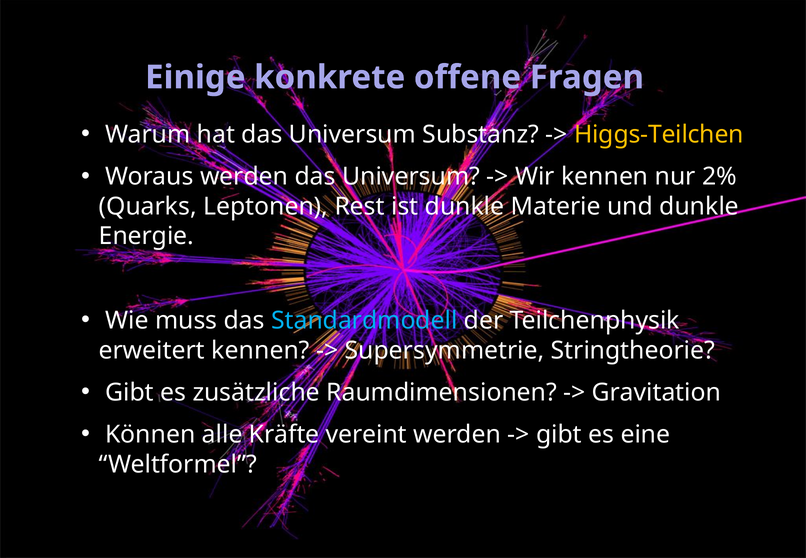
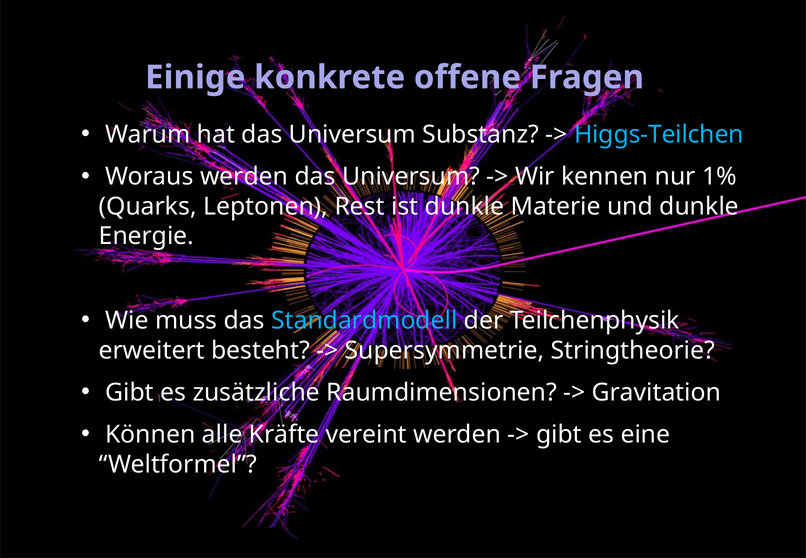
Higgs-Teilchen colour: yellow -> light blue
2%: 2% -> 1%
erweitert kennen: kennen -> besteht
